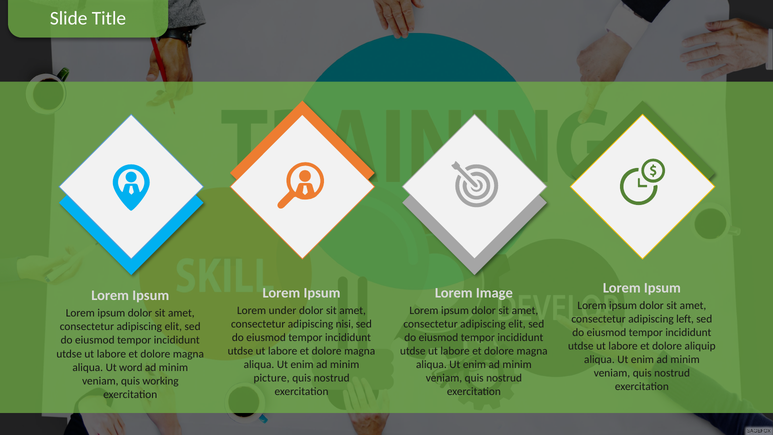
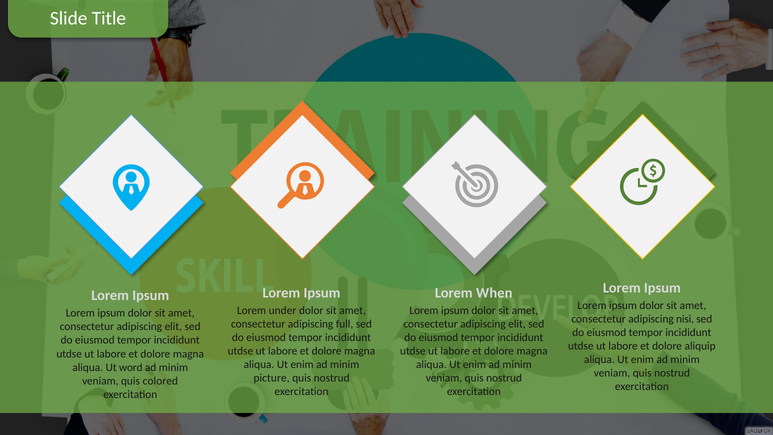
Image: Image -> When
left: left -> nisi
nisi: nisi -> full
working: working -> colored
